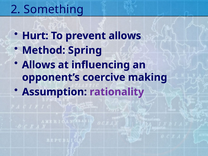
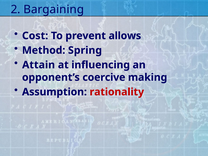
Something: Something -> Bargaining
Hurt: Hurt -> Cost
Allows at (39, 65): Allows -> Attain
rationality colour: purple -> red
